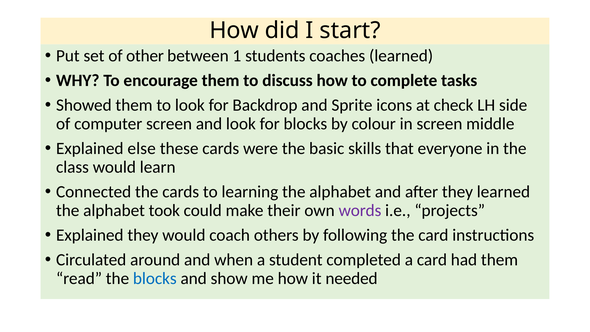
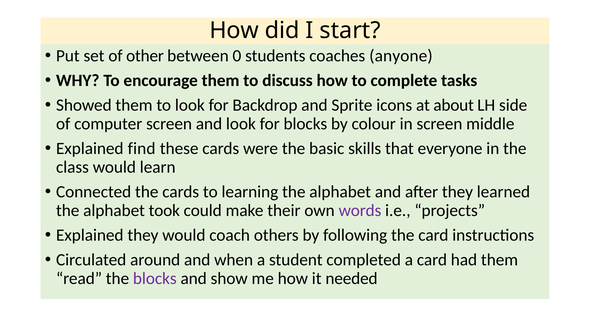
1: 1 -> 0
coaches learned: learned -> anyone
check: check -> about
else: else -> find
blocks at (155, 278) colour: blue -> purple
